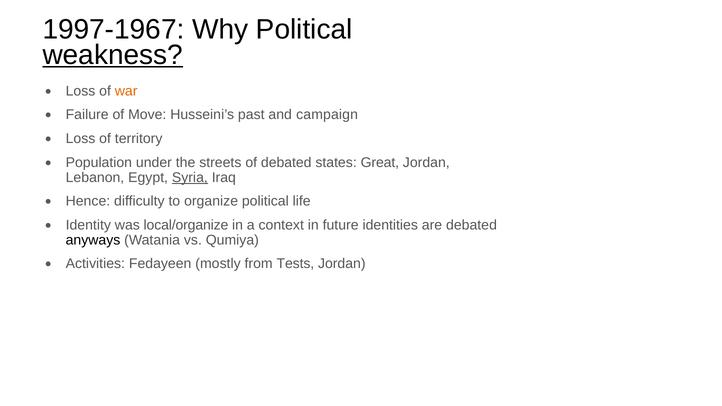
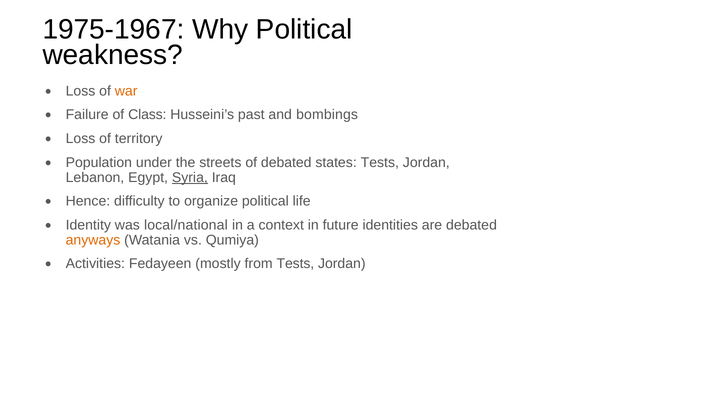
1997-1967: 1997-1967 -> 1975-1967
weakness underline: present -> none
Move: Move -> Class
campaign: campaign -> bombings
states Great: Great -> Tests
local/organize: local/organize -> local/national
anyways colour: black -> orange
